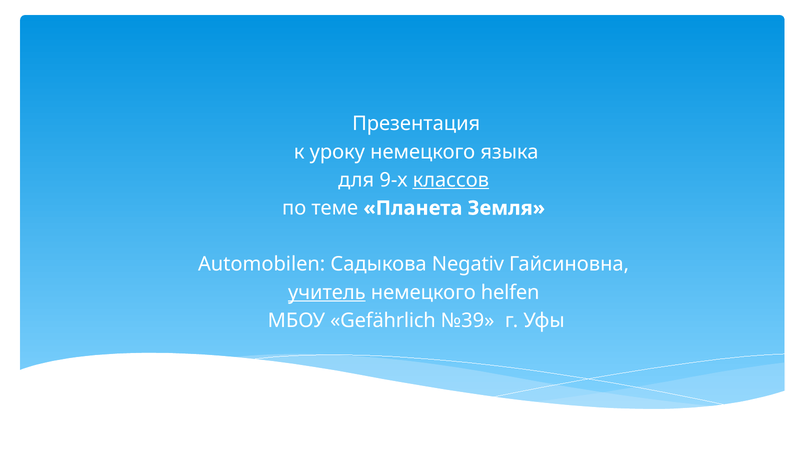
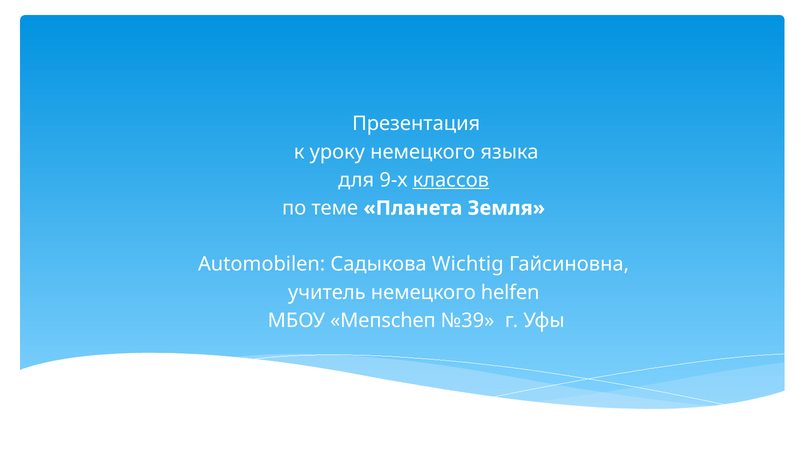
Negativ: Negativ -> Wichtig
учитель underline: present -> none
Gefährlich: Gefährlich -> Meпscheп
